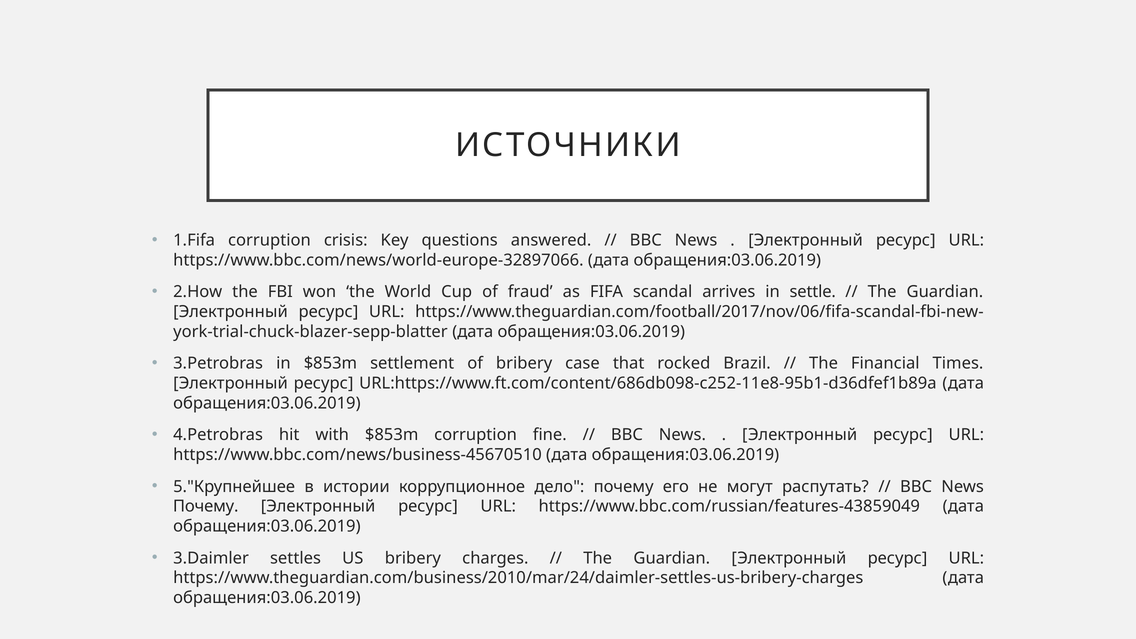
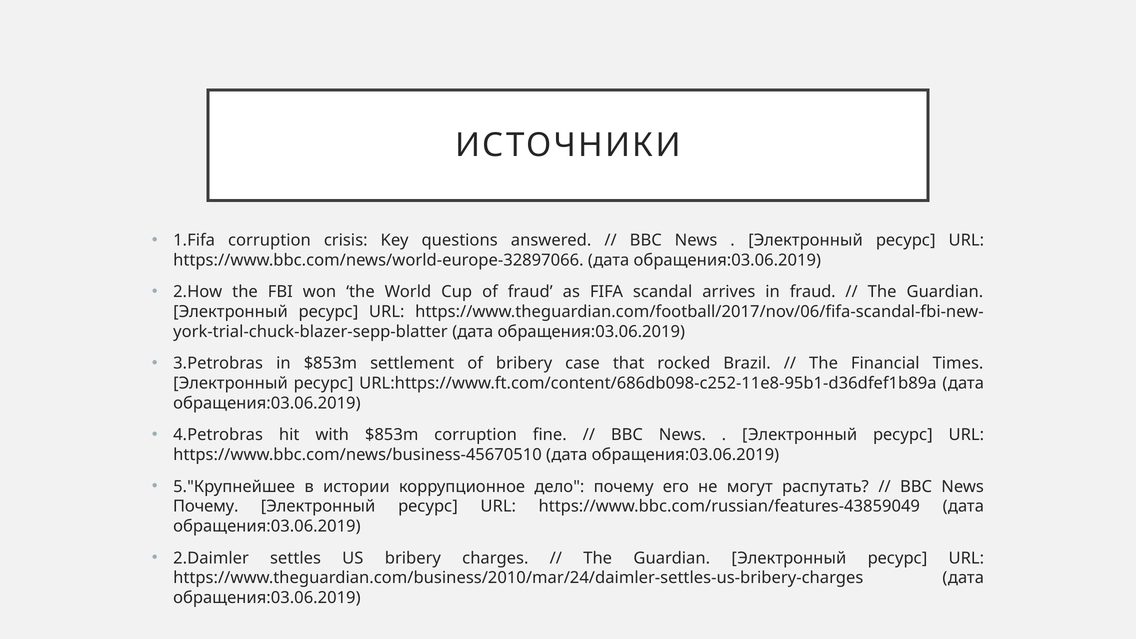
in settle: settle -> fraud
3.Daimler: 3.Daimler -> 2.Daimler
